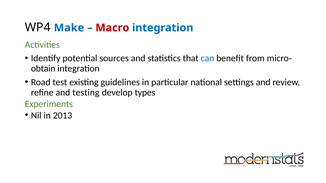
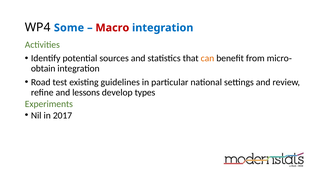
Make: Make -> Some
can colour: blue -> orange
testing: testing -> lessons
2013: 2013 -> 2017
